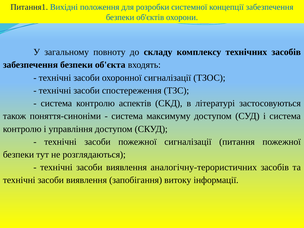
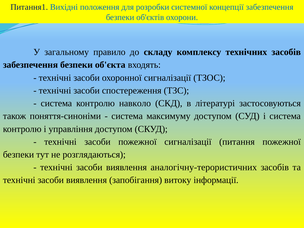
повноту: повноту -> правило
аспектів: аспектів -> навколо
